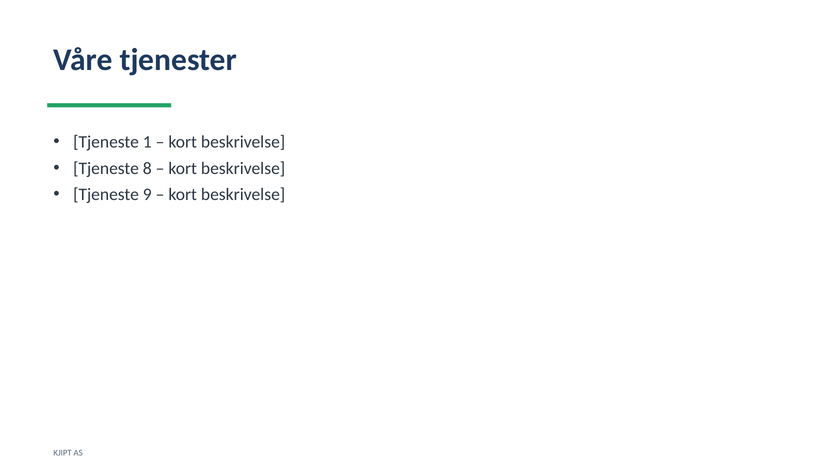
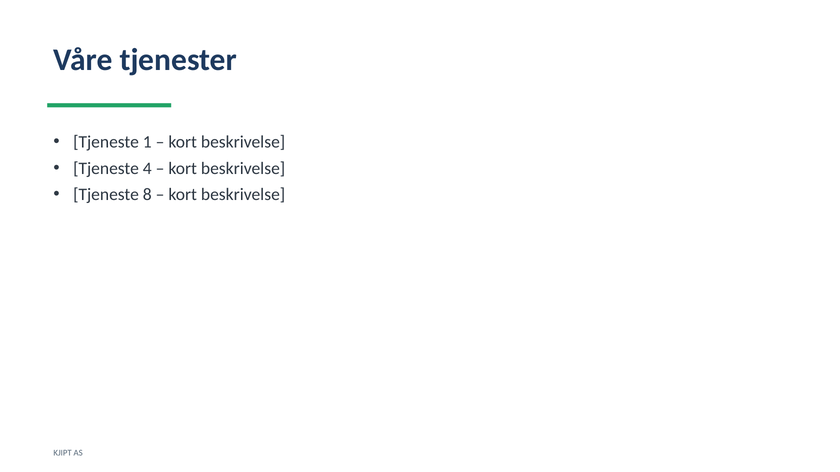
8: 8 -> 4
9: 9 -> 8
